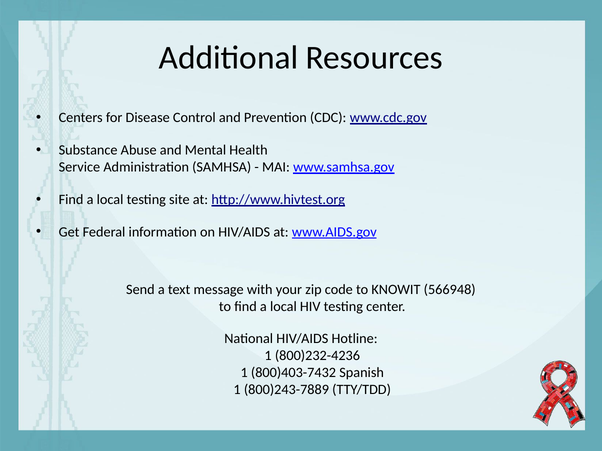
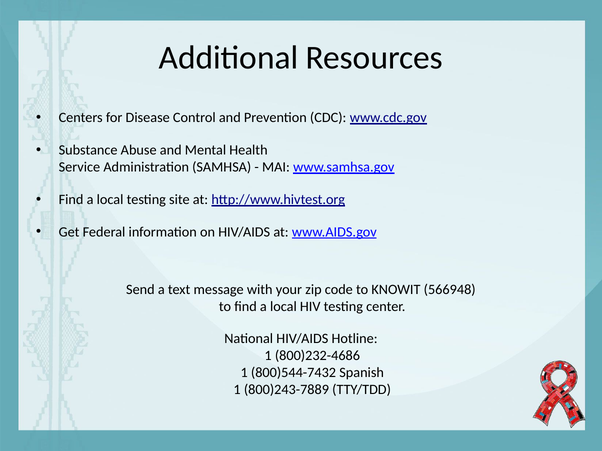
800)232-4236: 800)232-4236 -> 800)232-4686
800)403-7432: 800)403-7432 -> 800)544-7432
